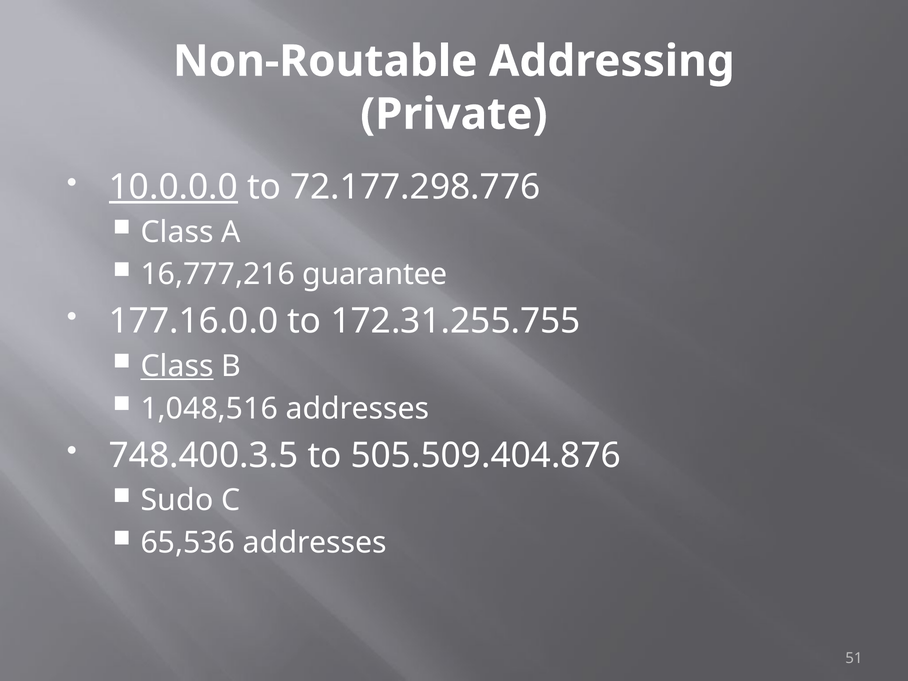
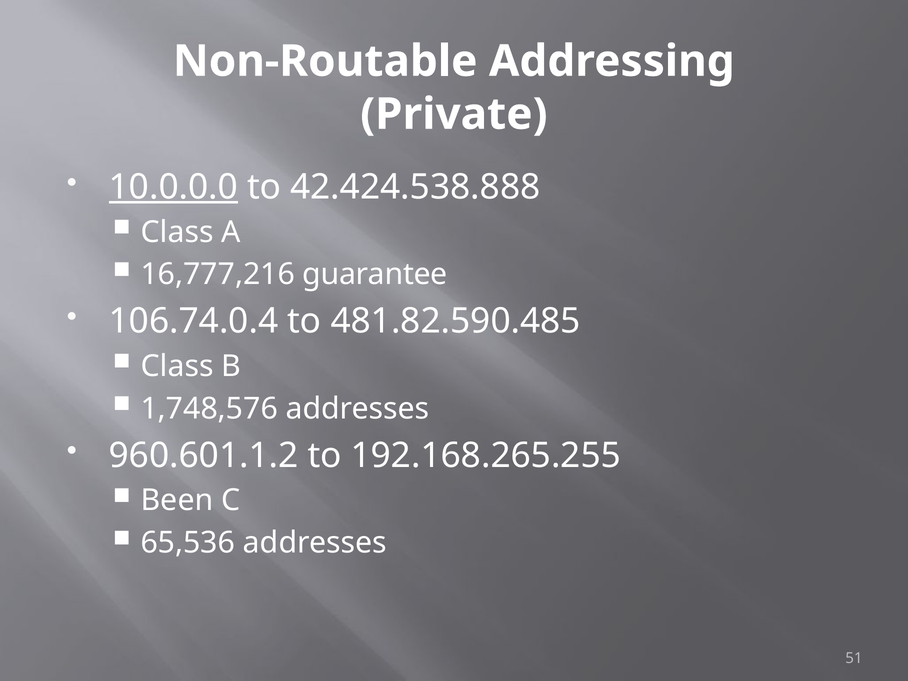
72.177.298.776: 72.177.298.776 -> 42.424.538.888
177.16.0.0: 177.16.0.0 -> 106.74.0.4
172.31.255.755: 172.31.255.755 -> 481.82.590.485
Class at (177, 366) underline: present -> none
1,048,516: 1,048,516 -> 1,748,576
748.400.3.5: 748.400.3.5 -> 960.601.1.2
505.509.404.876: 505.509.404.876 -> 192.168.265.255
Sudo: Sudo -> Been
